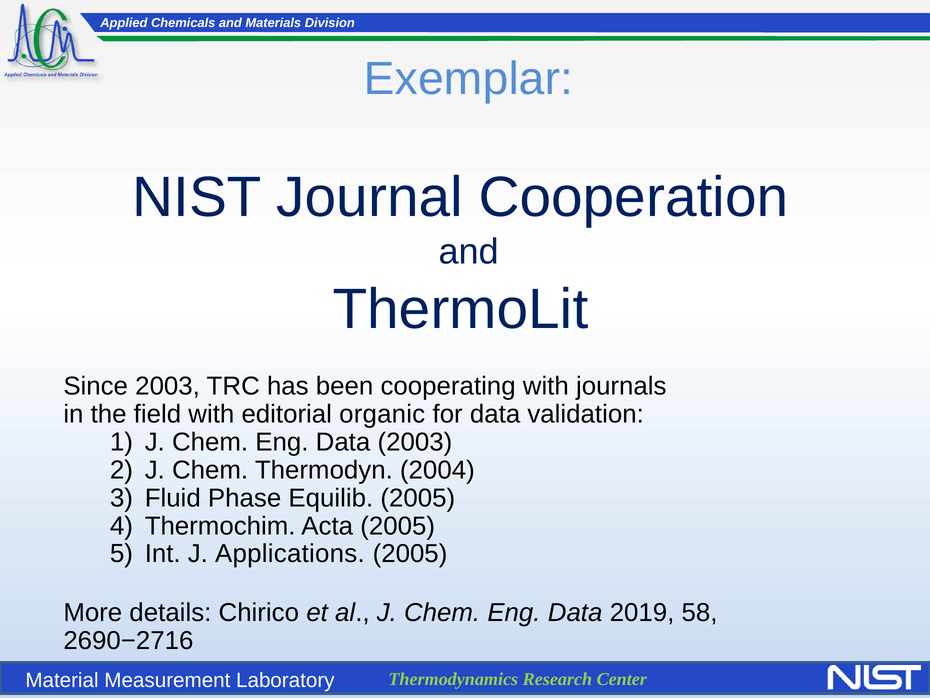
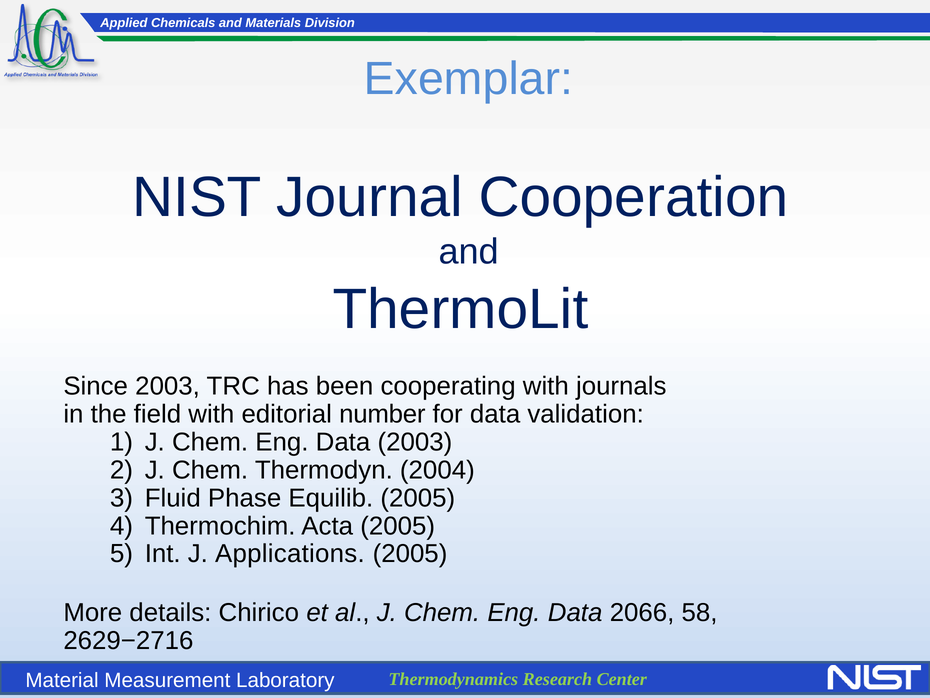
organic: organic -> number
2019: 2019 -> 2066
2690−2716: 2690−2716 -> 2629−2716
